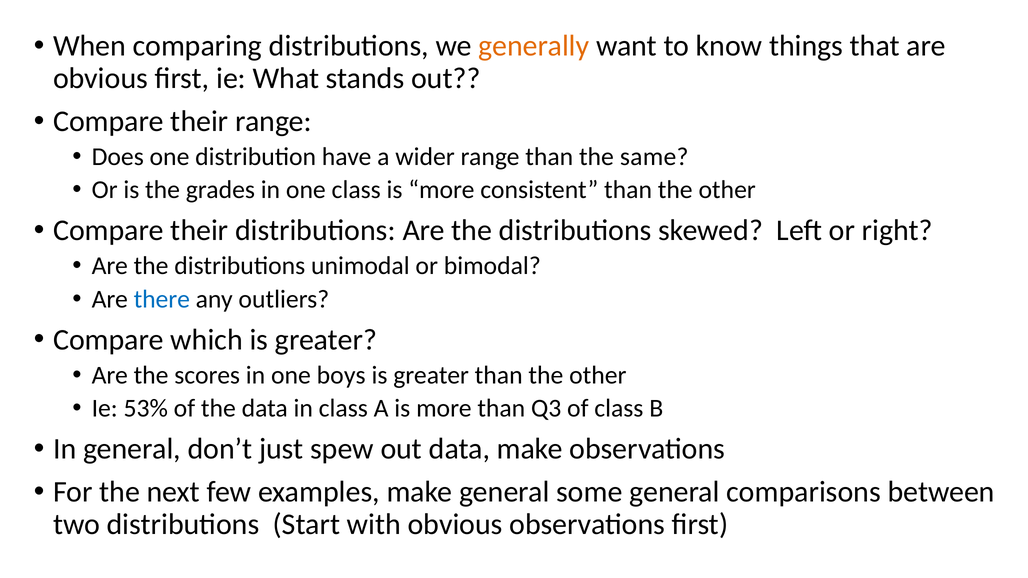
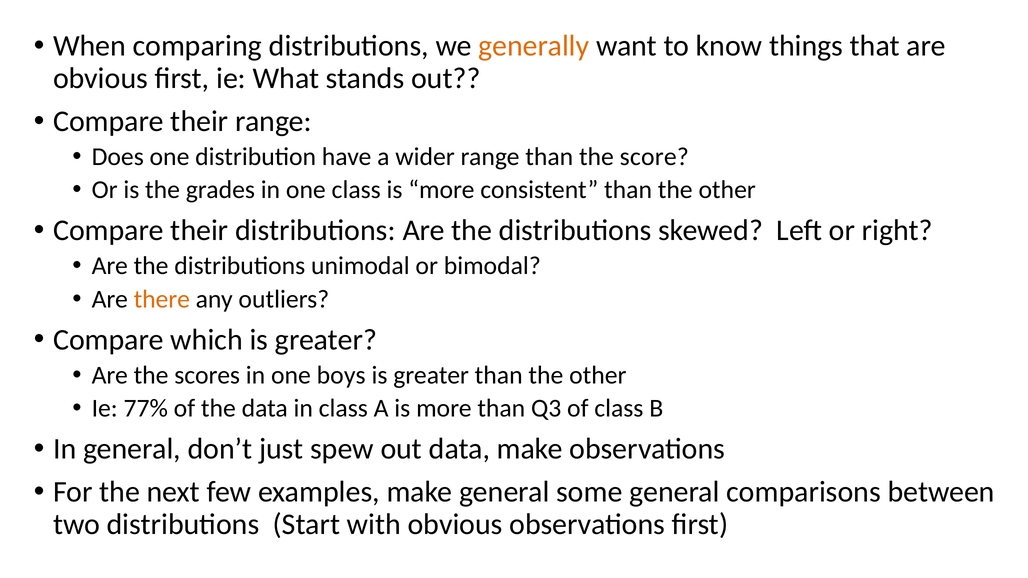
same: same -> score
there colour: blue -> orange
53%: 53% -> 77%
